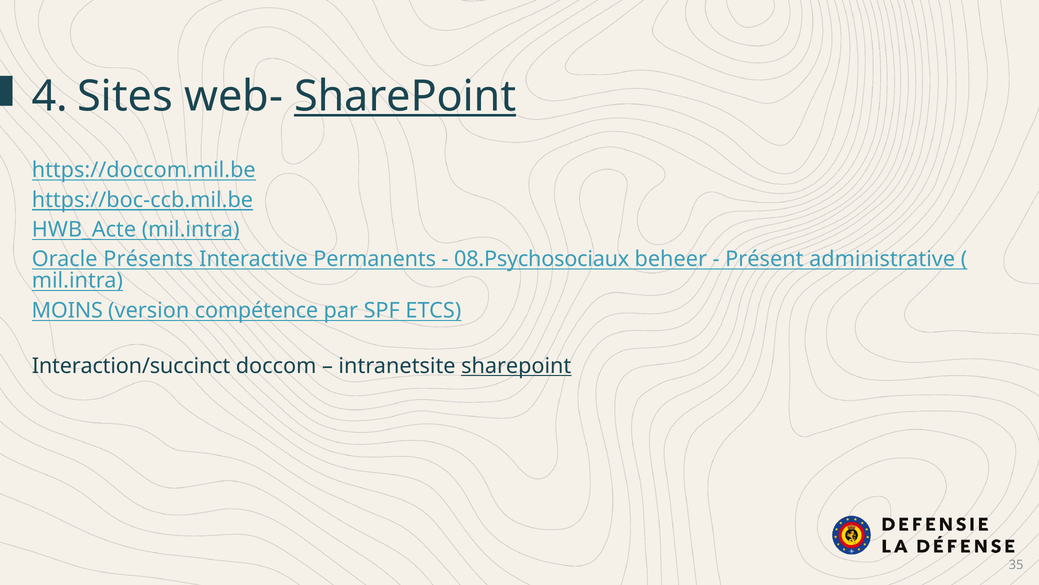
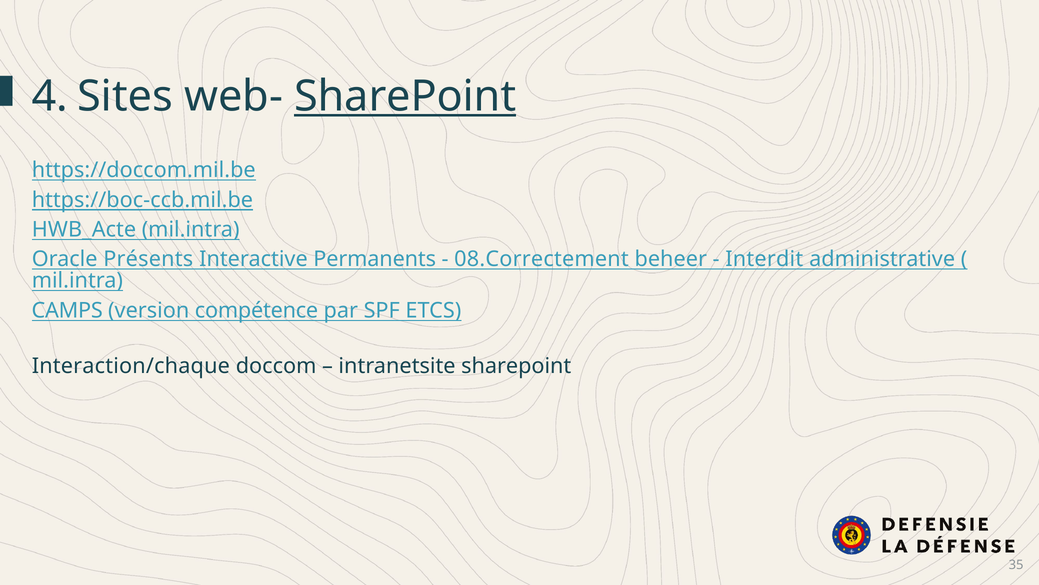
08.Psychosociaux: 08.Psychosociaux -> 08.Correctement
Présent: Présent -> Interdit
MOINS: MOINS -> CAMPS
Interaction/succinct: Interaction/succinct -> Interaction/chaque
sharepoint at (516, 366) underline: present -> none
